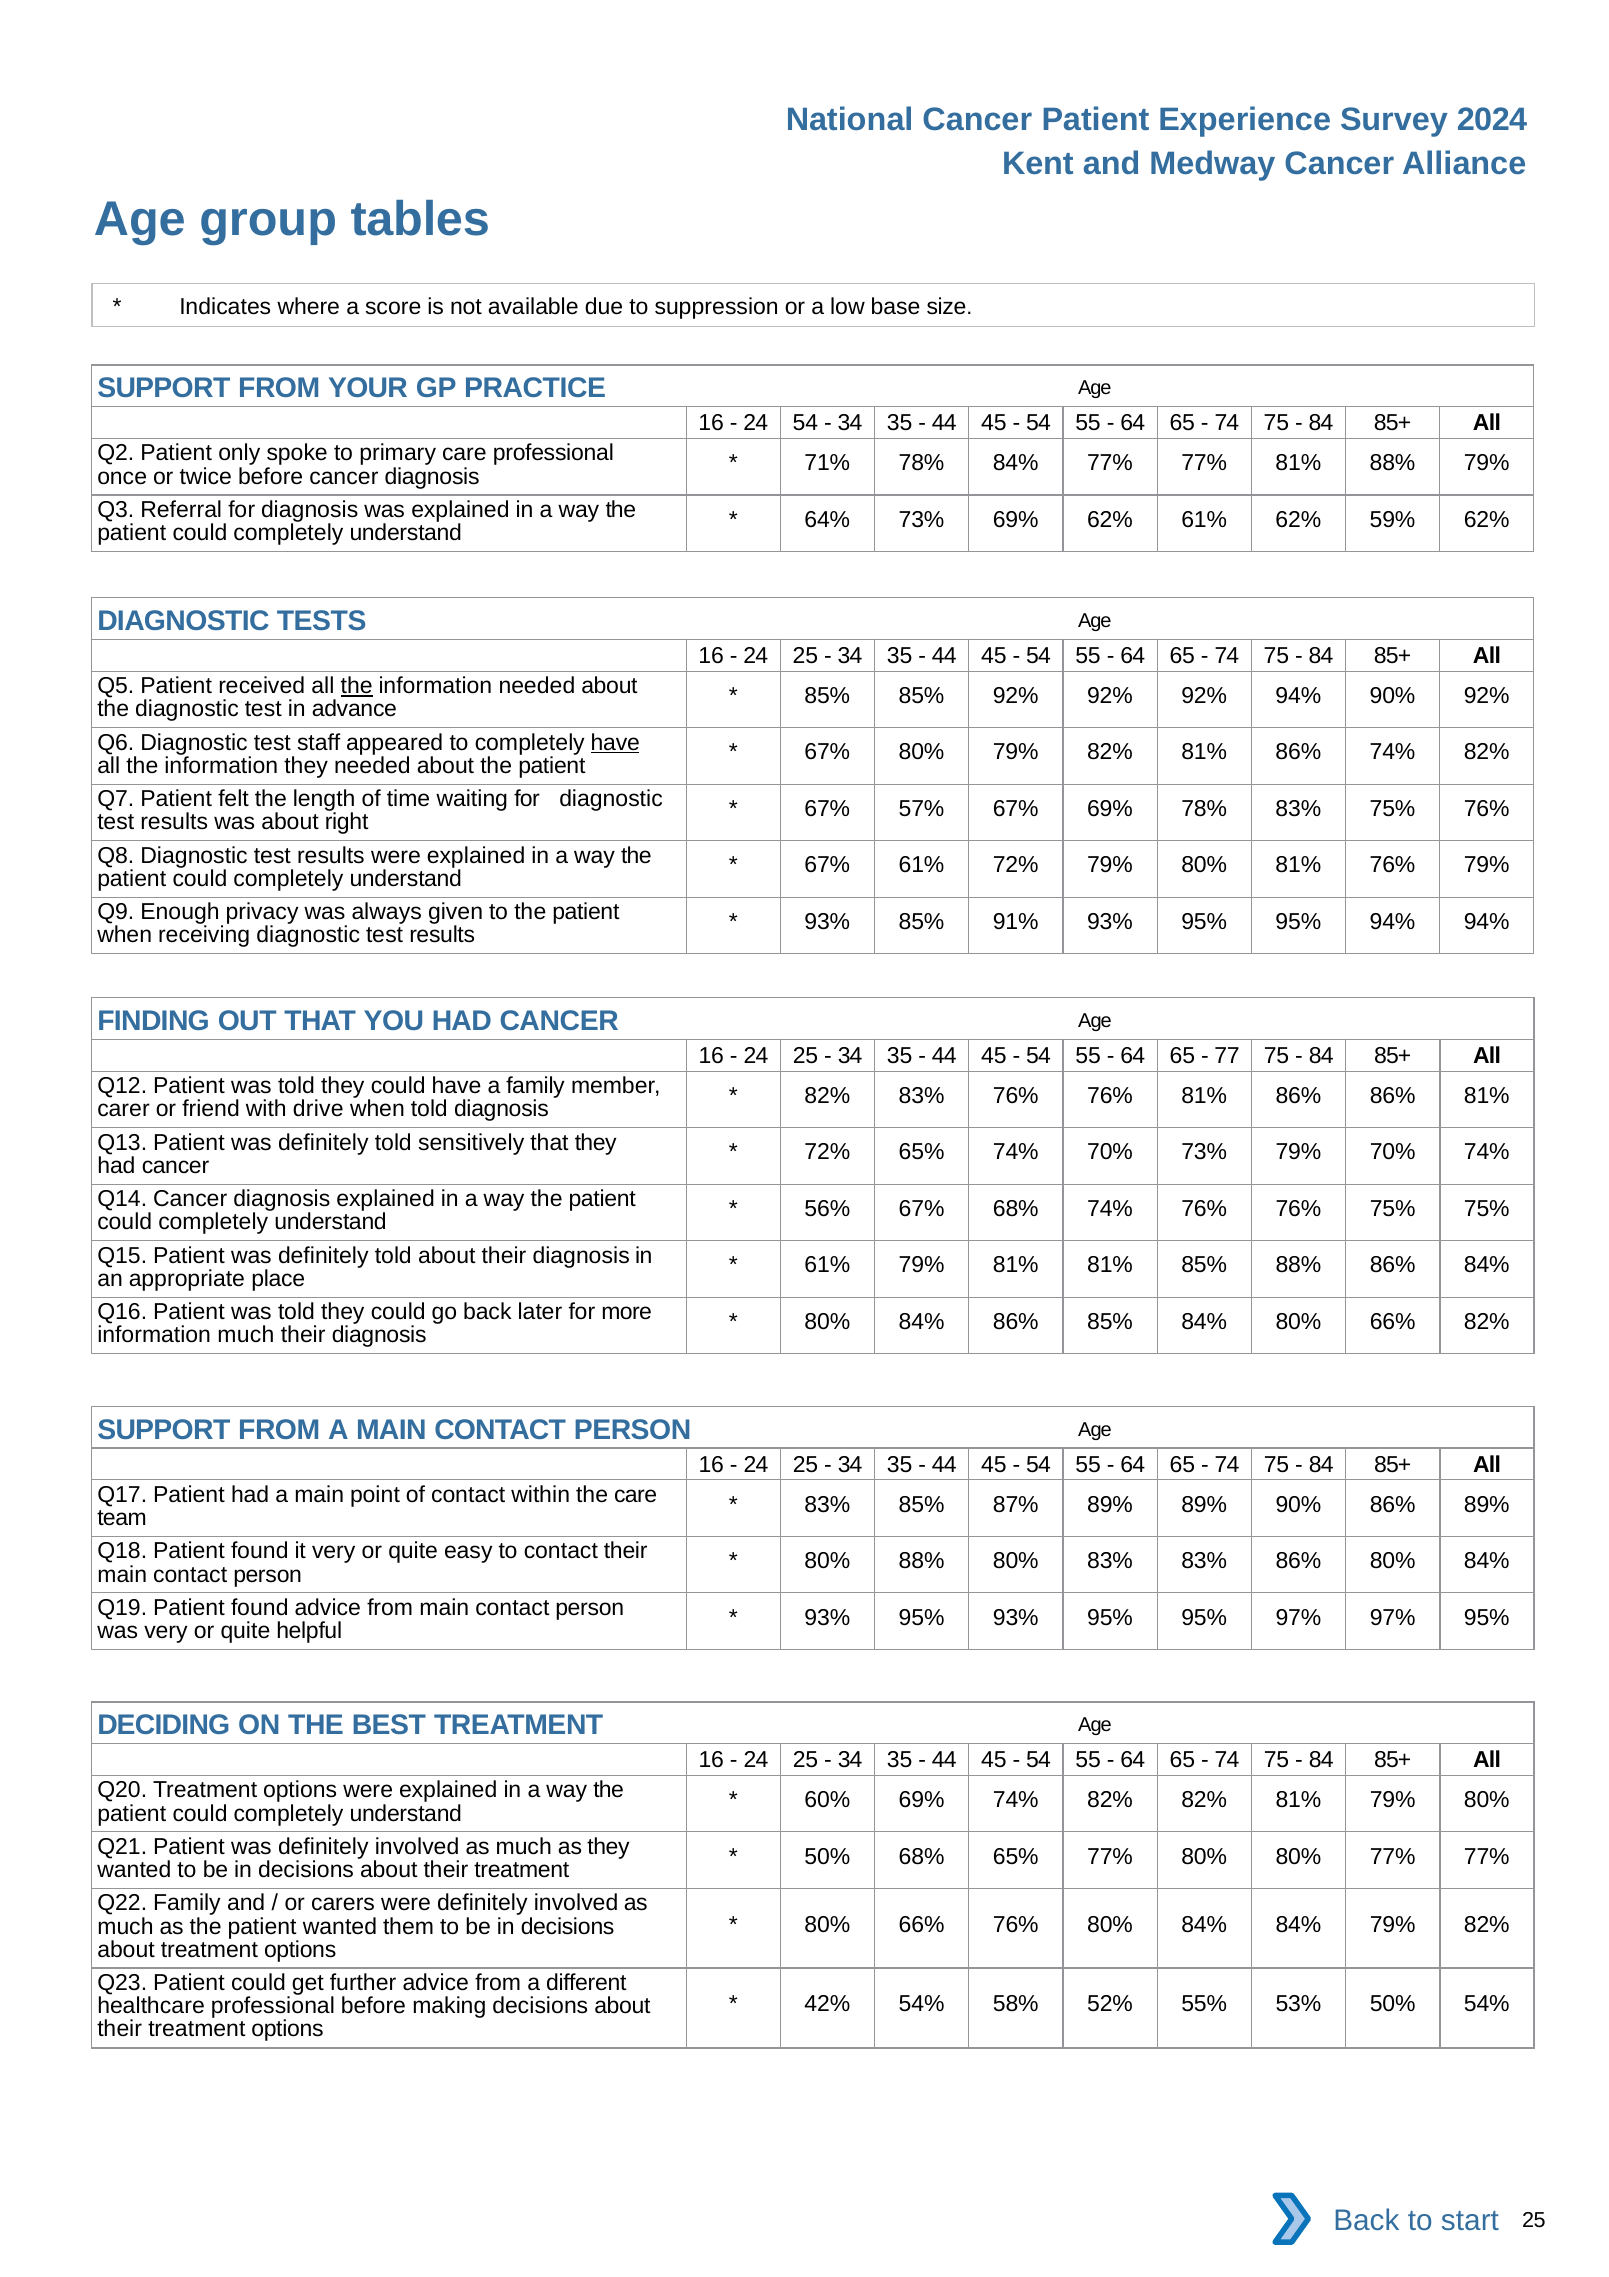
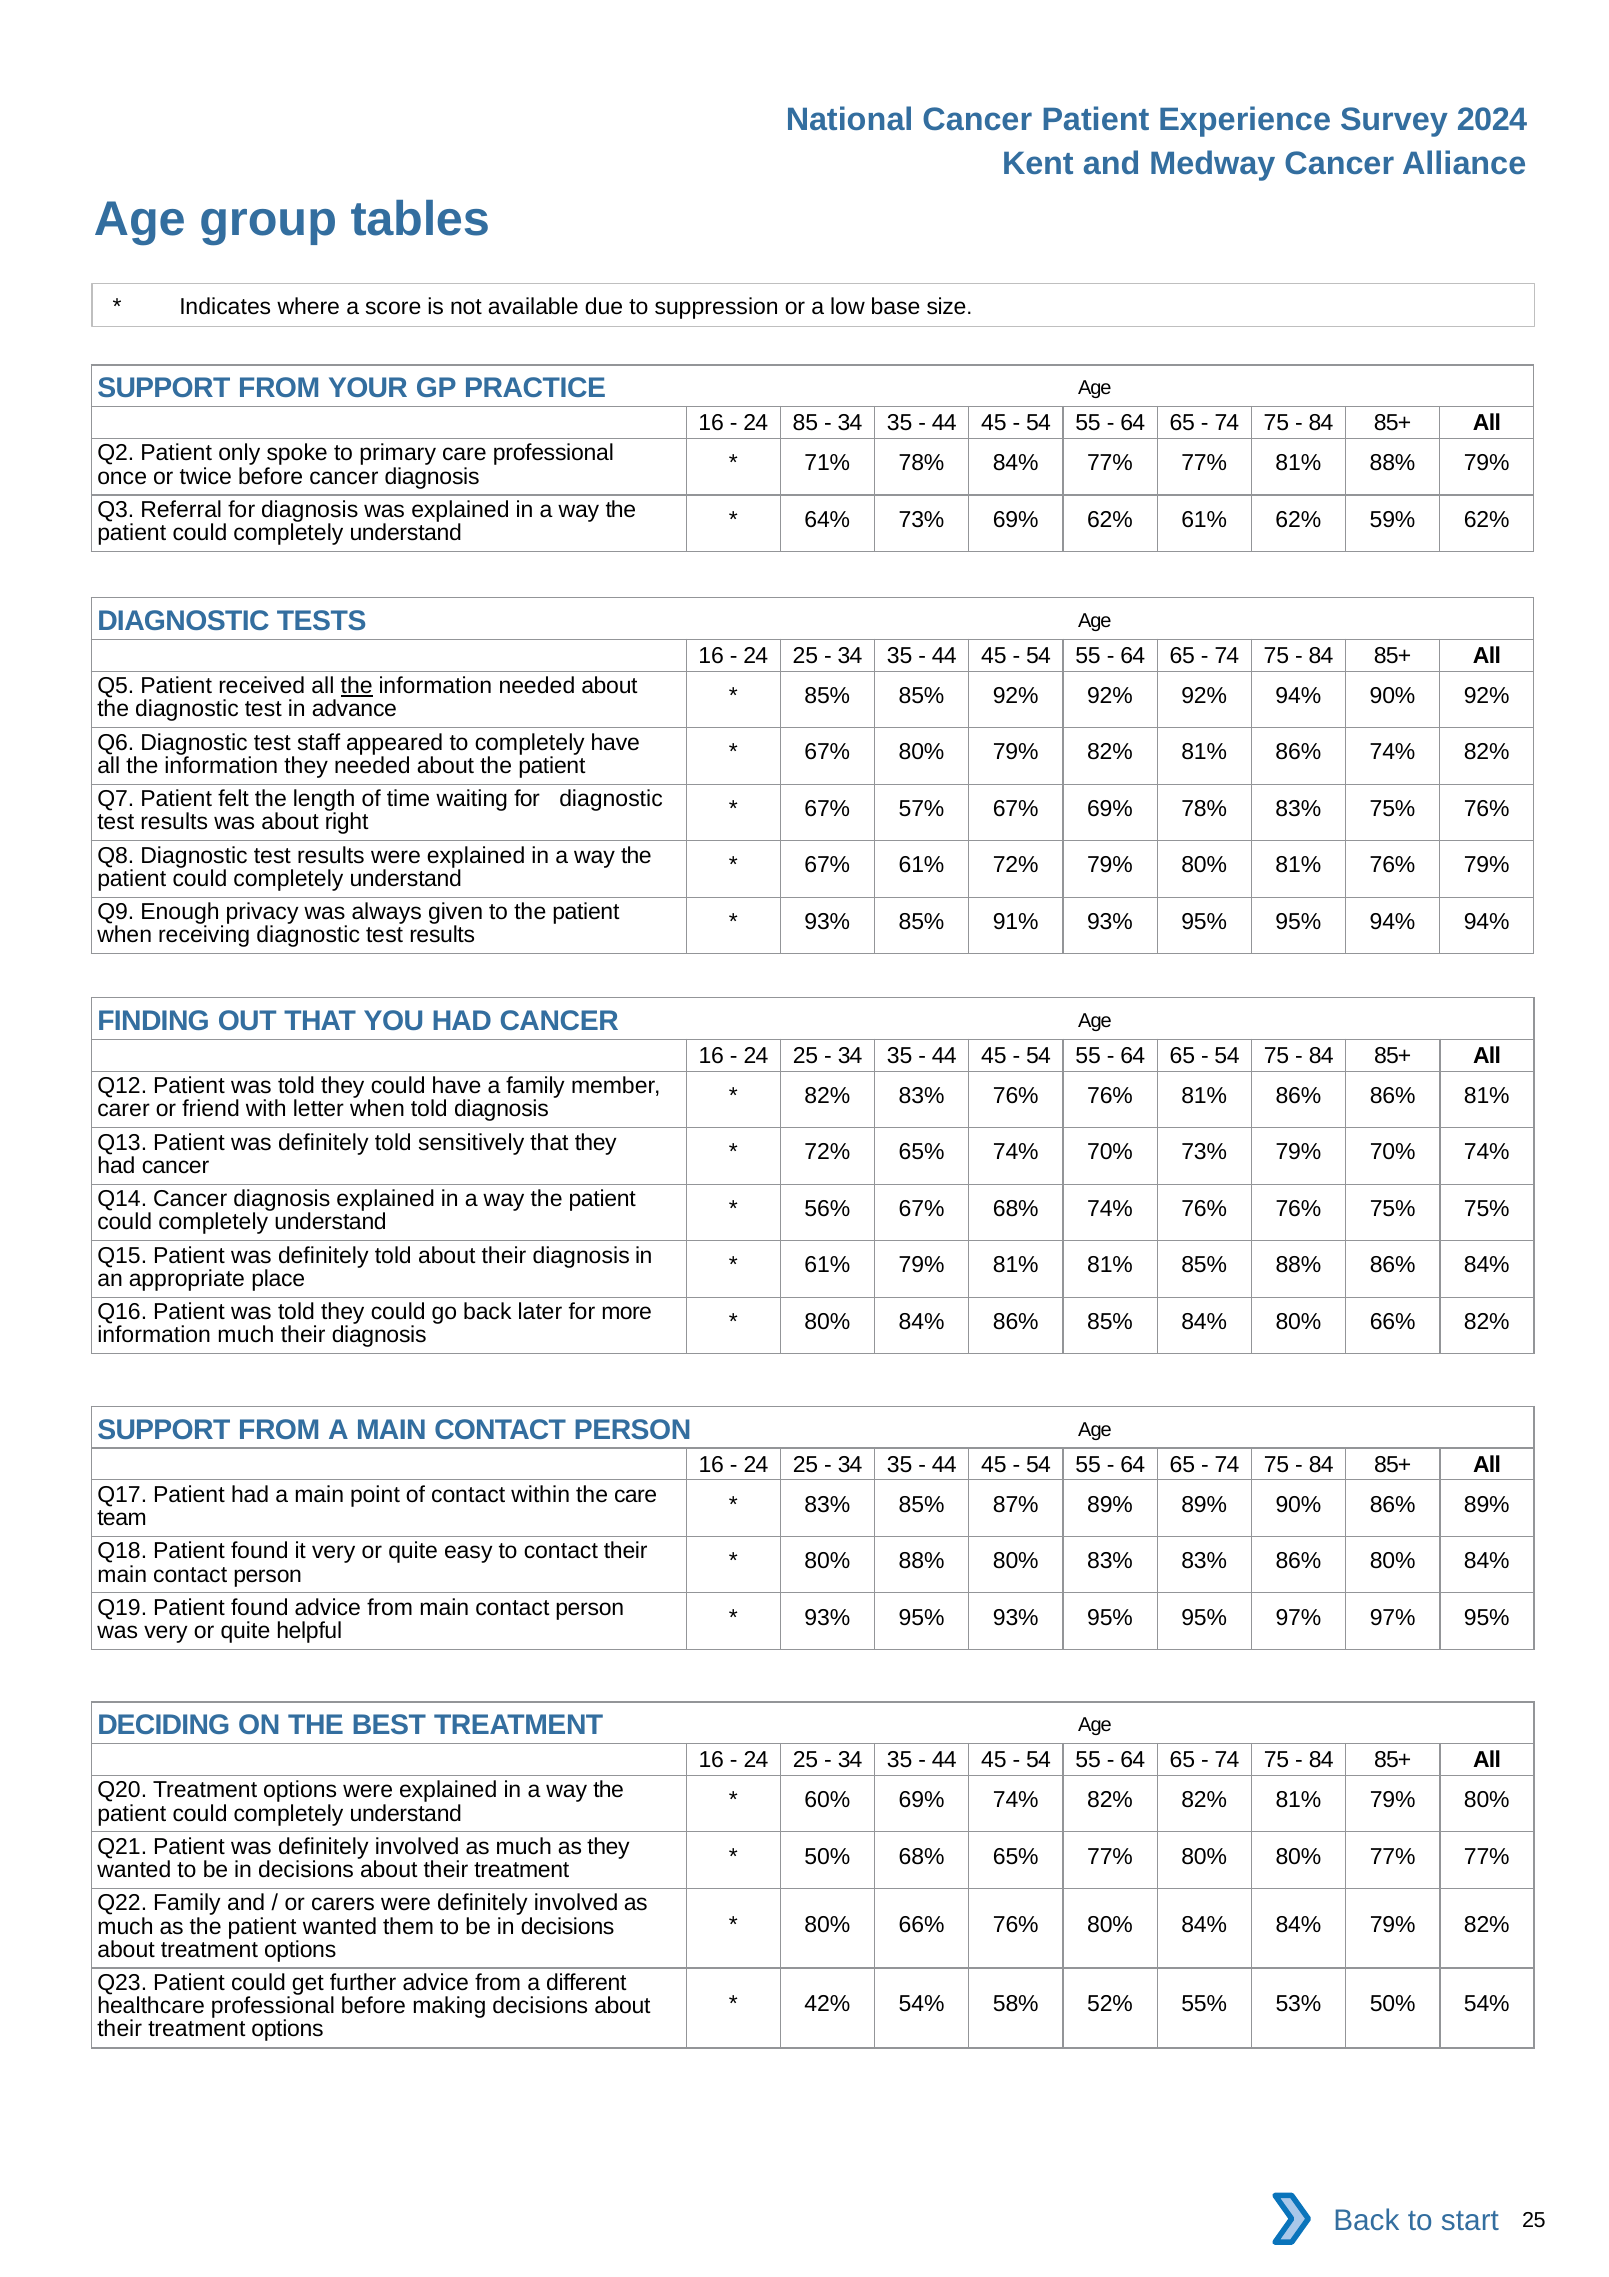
24 54: 54 -> 85
have at (615, 742) underline: present -> none
77 at (1227, 1056): 77 -> 54
drive: drive -> letter
